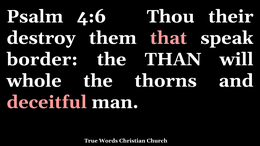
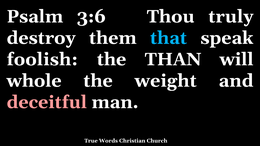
4:6: 4:6 -> 3:6
their: their -> truly
that colour: pink -> light blue
border: border -> foolish
thorns: thorns -> weight
